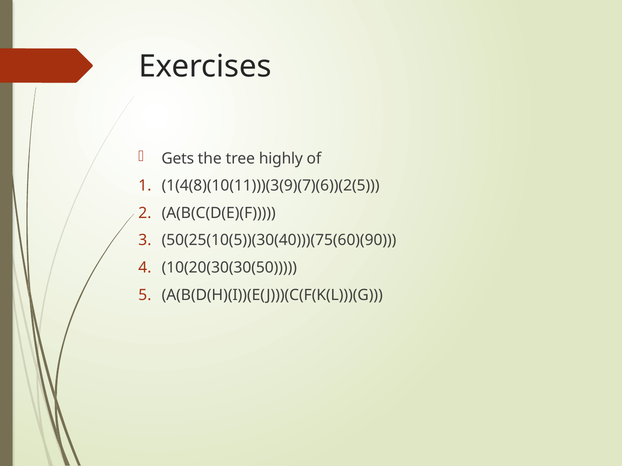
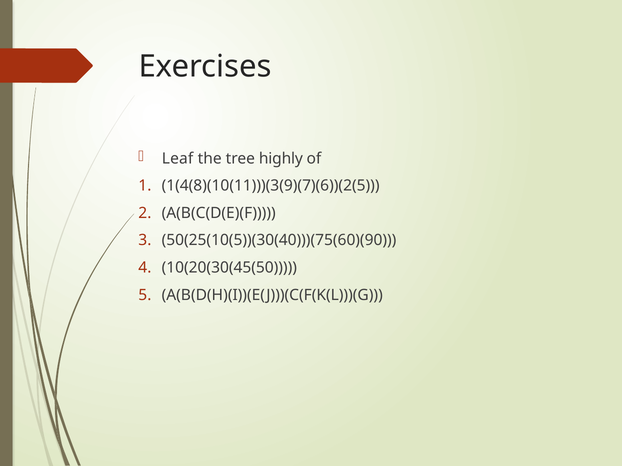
Gets: Gets -> Leaf
10(20(30(30(50: 10(20(30(30(50 -> 10(20(30(45(50
